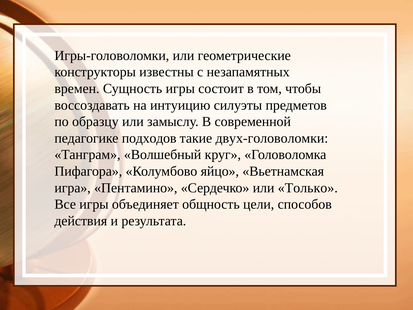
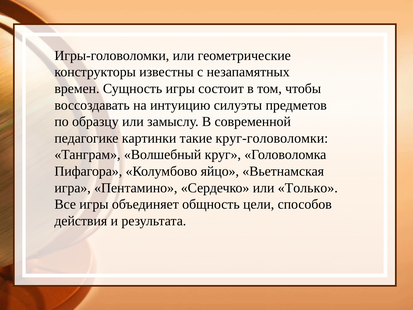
подходов: подходов -> картинки
двух-головоломки: двух-головоломки -> круг-головоломки
